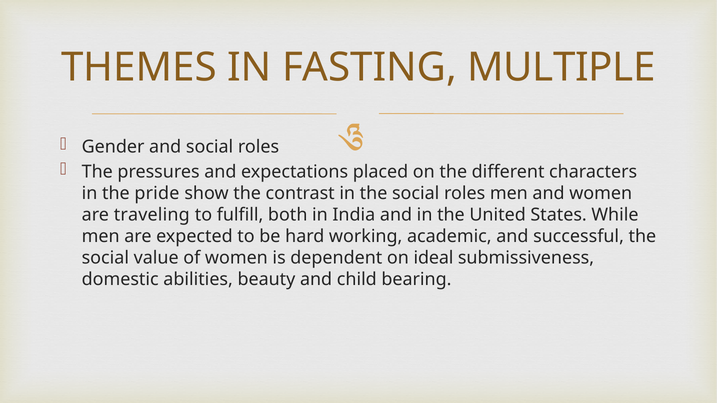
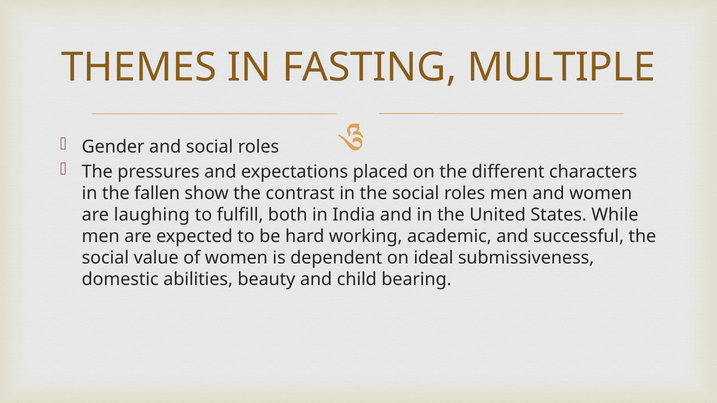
pride: pride -> fallen
traveling: traveling -> laughing
